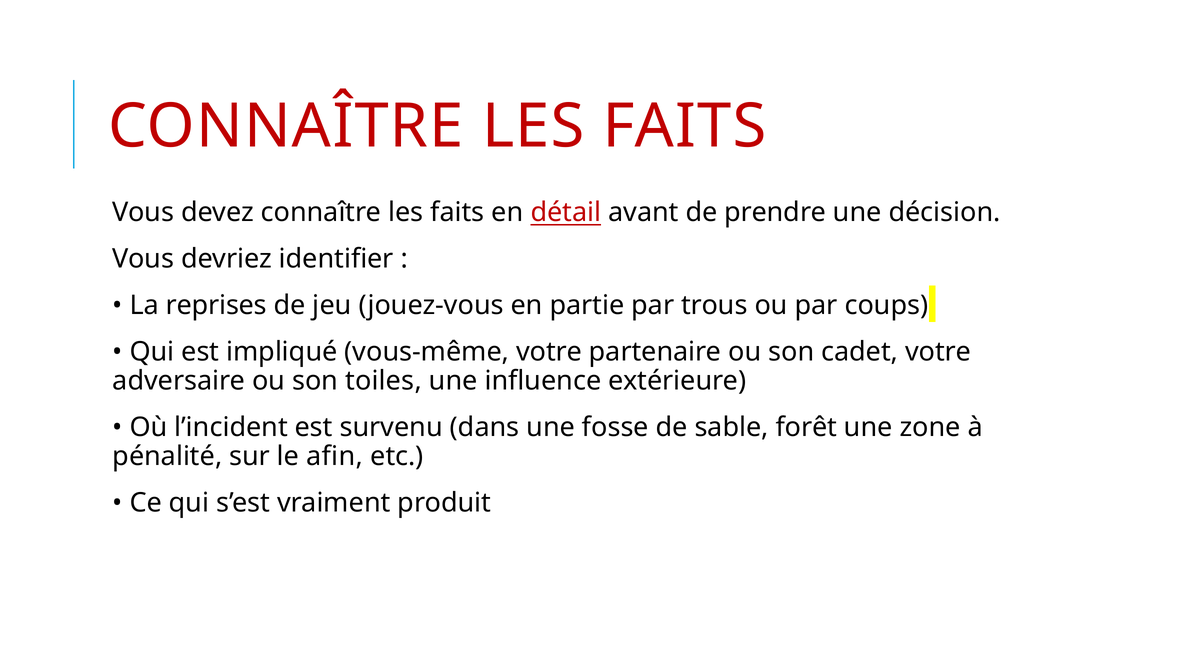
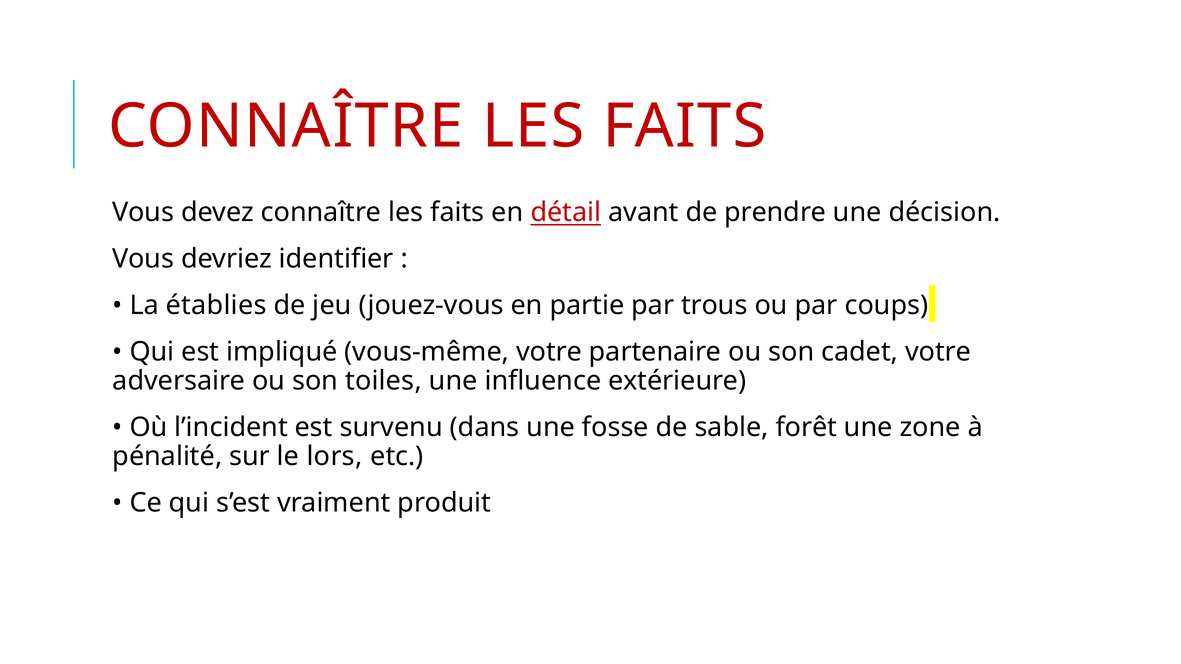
reprises: reprises -> établies
afin: afin -> lors
